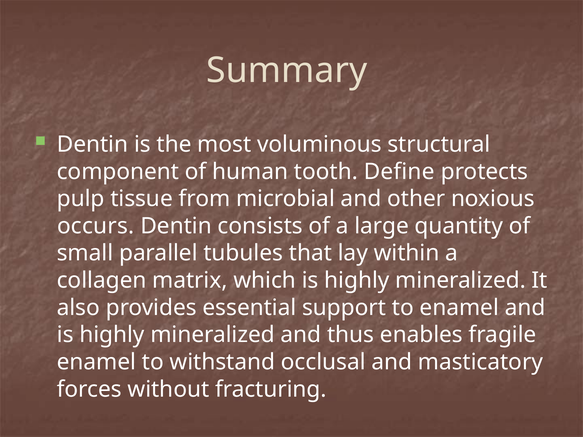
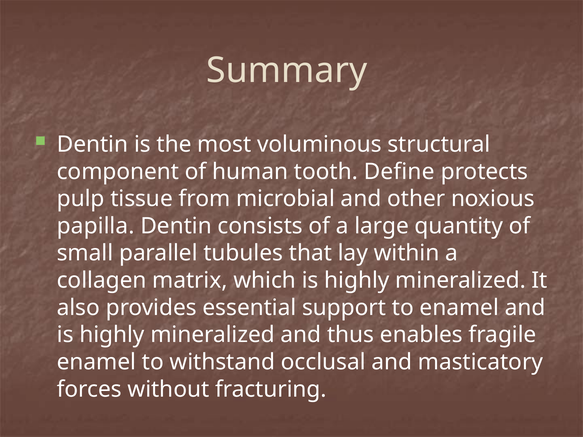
occurs: occurs -> papilla
